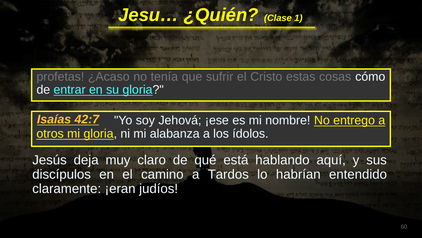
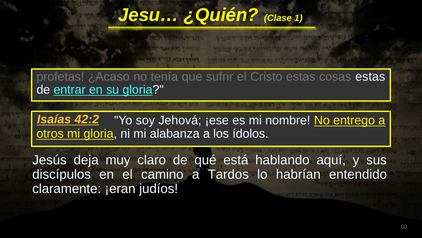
cosas cómo: cómo -> estas
42:7: 42:7 -> 42:2
